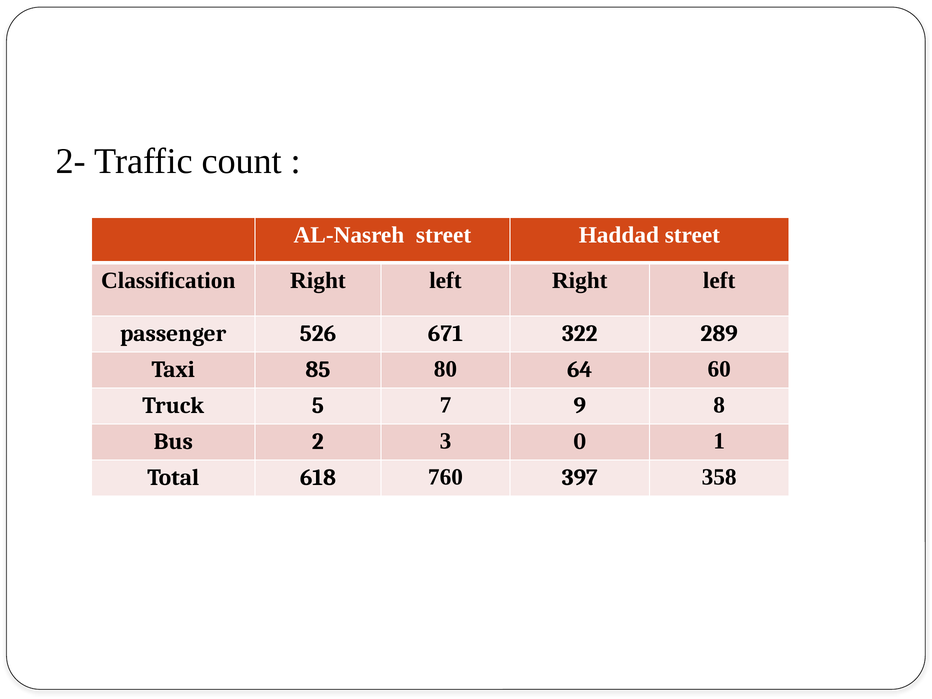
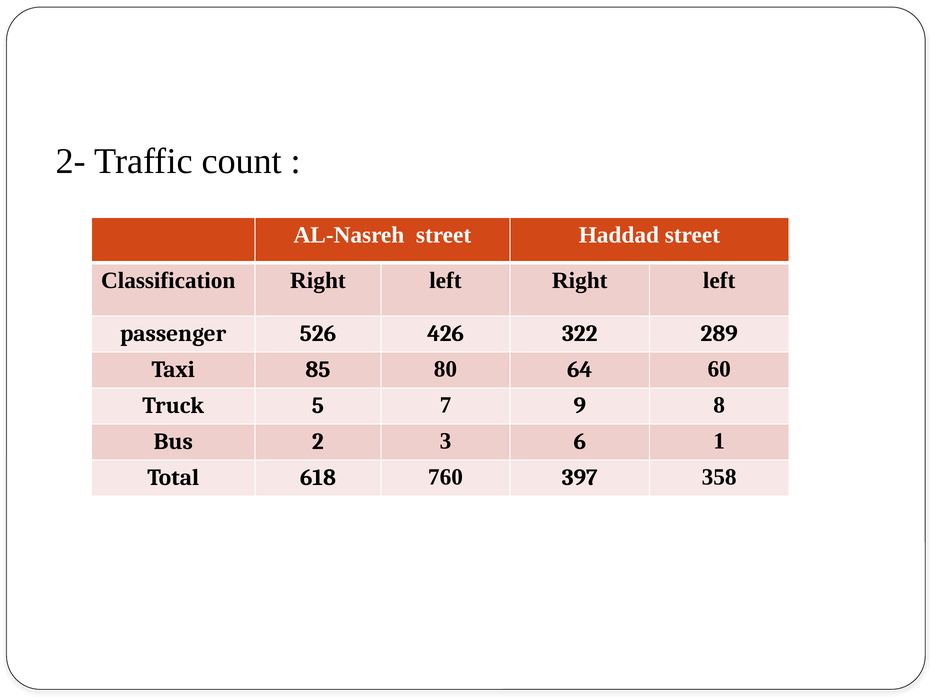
671: 671 -> 426
0: 0 -> 6
